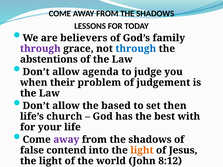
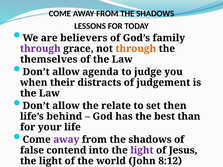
through at (136, 49) colour: blue -> orange
abstentions: abstentions -> themselves
problem: problem -> distracts
based: based -> relate
church: church -> behind
with: with -> than
light at (142, 150) colour: orange -> purple
